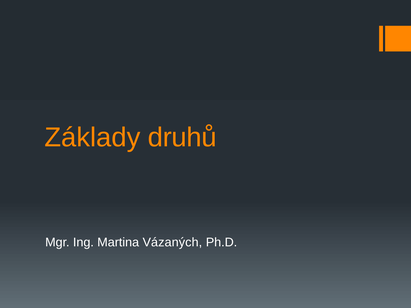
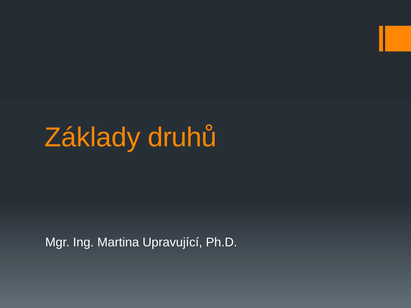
Vázaných: Vázaných -> Upravující
